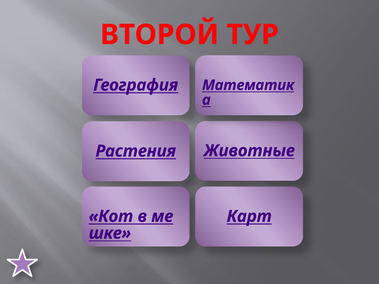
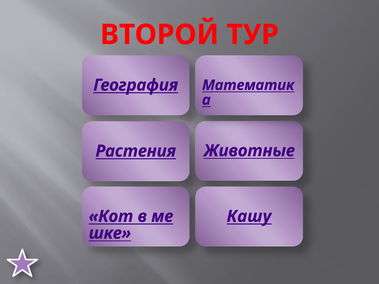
Карт: Карт -> Кашу
